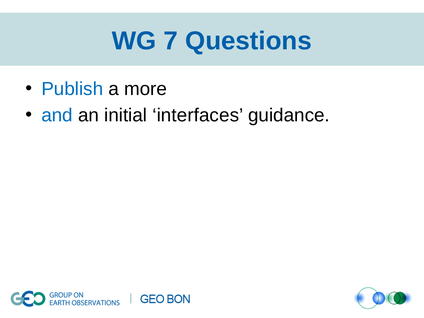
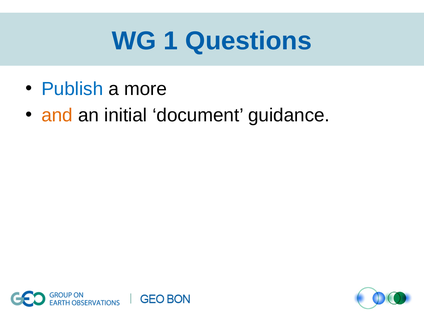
7: 7 -> 1
and colour: blue -> orange
interfaces: interfaces -> document
